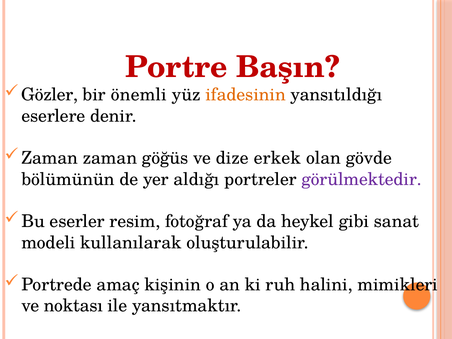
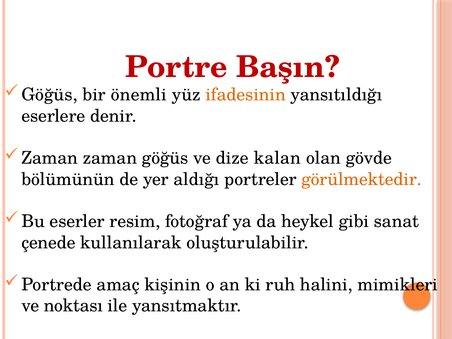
Gözler at (50, 95): Gözler -> Göğüs
erkek: erkek -> kalan
görülmektedir colour: purple -> orange
modeli: modeli -> çenede
